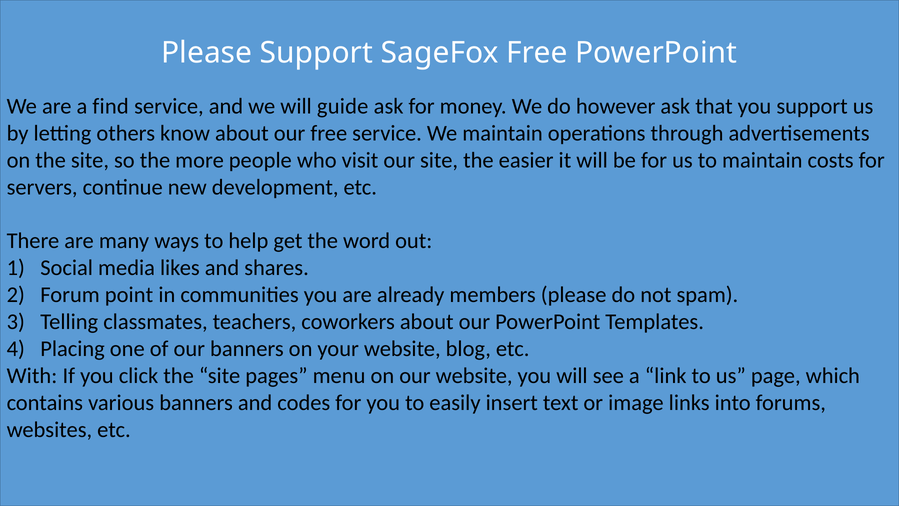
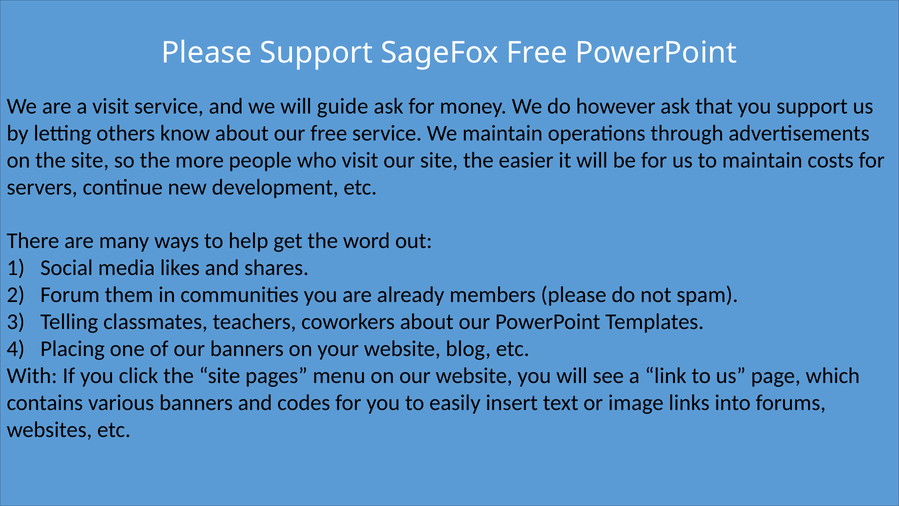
a find: find -> visit
point: point -> them
